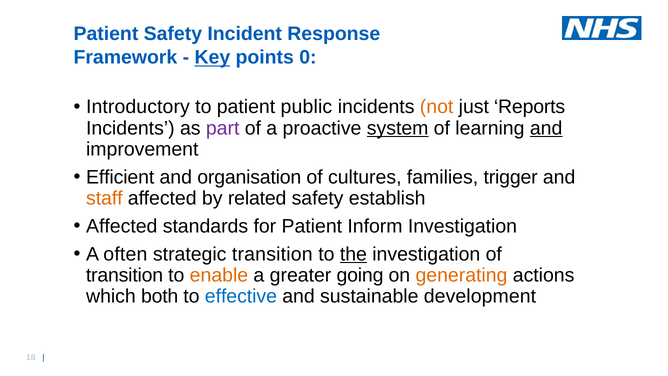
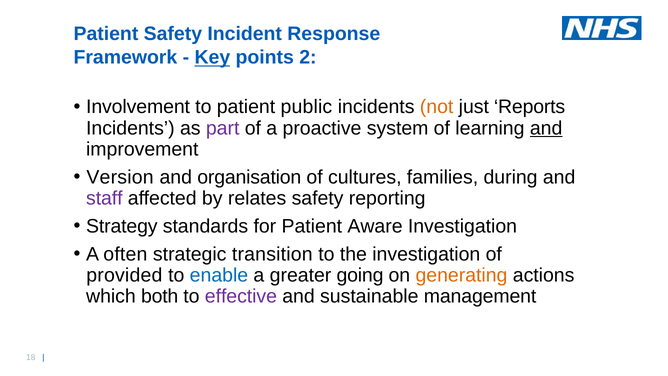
0: 0 -> 2
Introductory: Introductory -> Involvement
system underline: present -> none
Efficient: Efficient -> Version
trigger: trigger -> during
staff colour: orange -> purple
related: related -> relates
establish: establish -> reporting
Affected at (122, 226): Affected -> Strategy
Inform: Inform -> Aware
the underline: present -> none
transition at (125, 275): transition -> provided
enable colour: orange -> blue
effective colour: blue -> purple
development: development -> management
